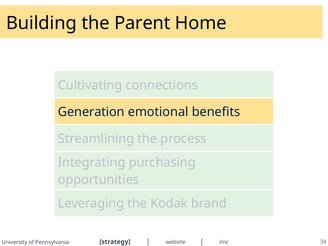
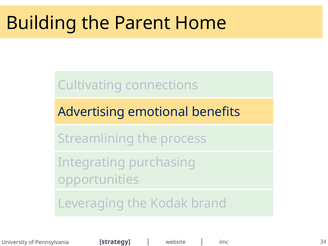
Generation: Generation -> Advertising
